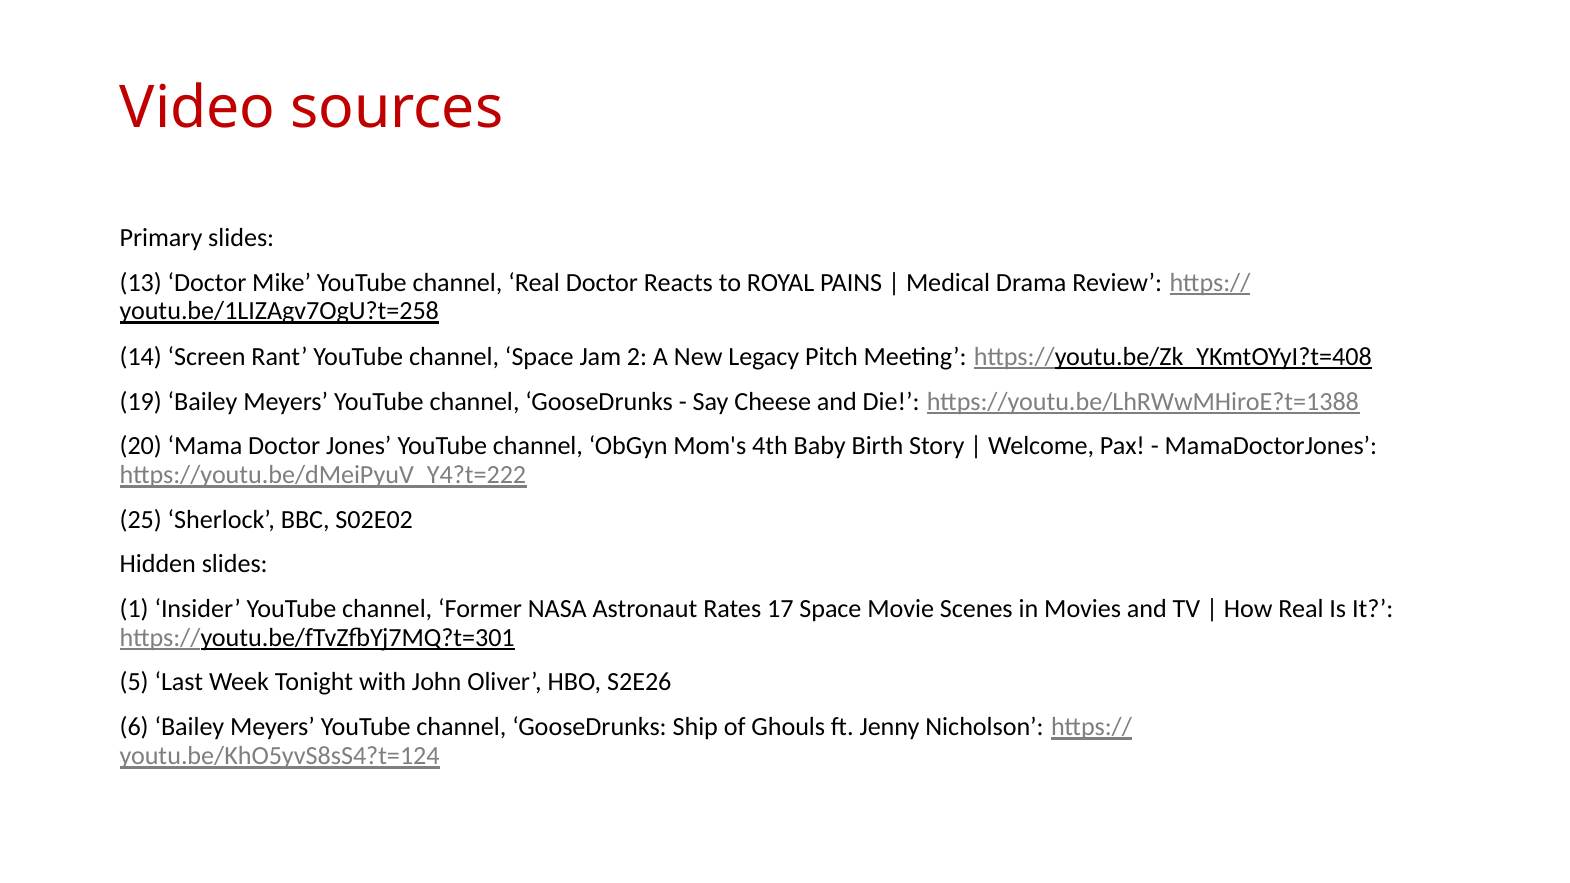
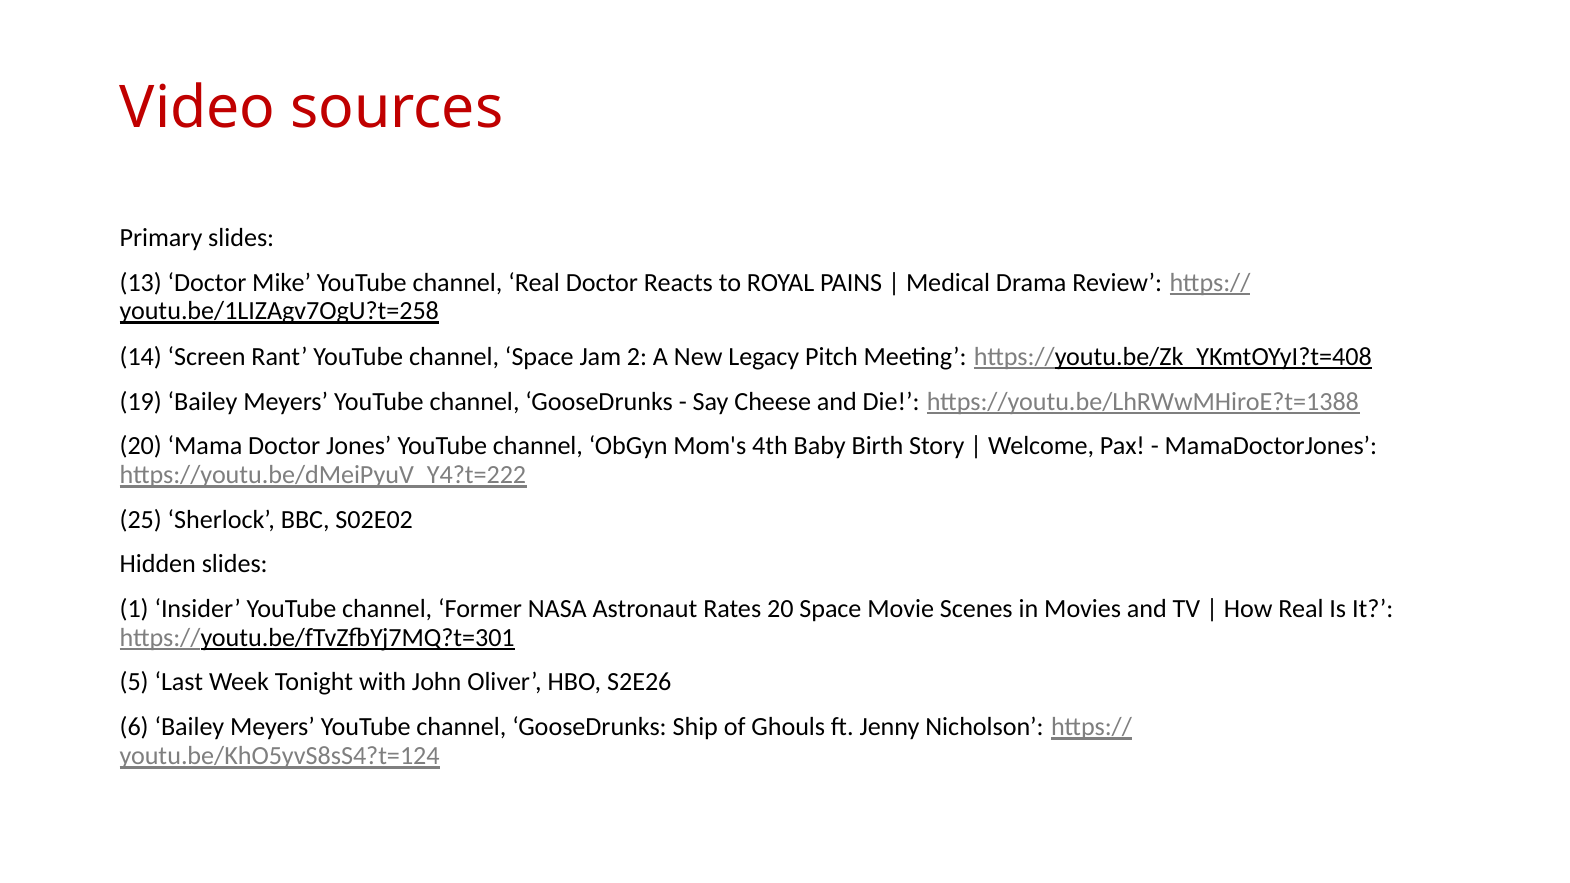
Rates 17: 17 -> 20
